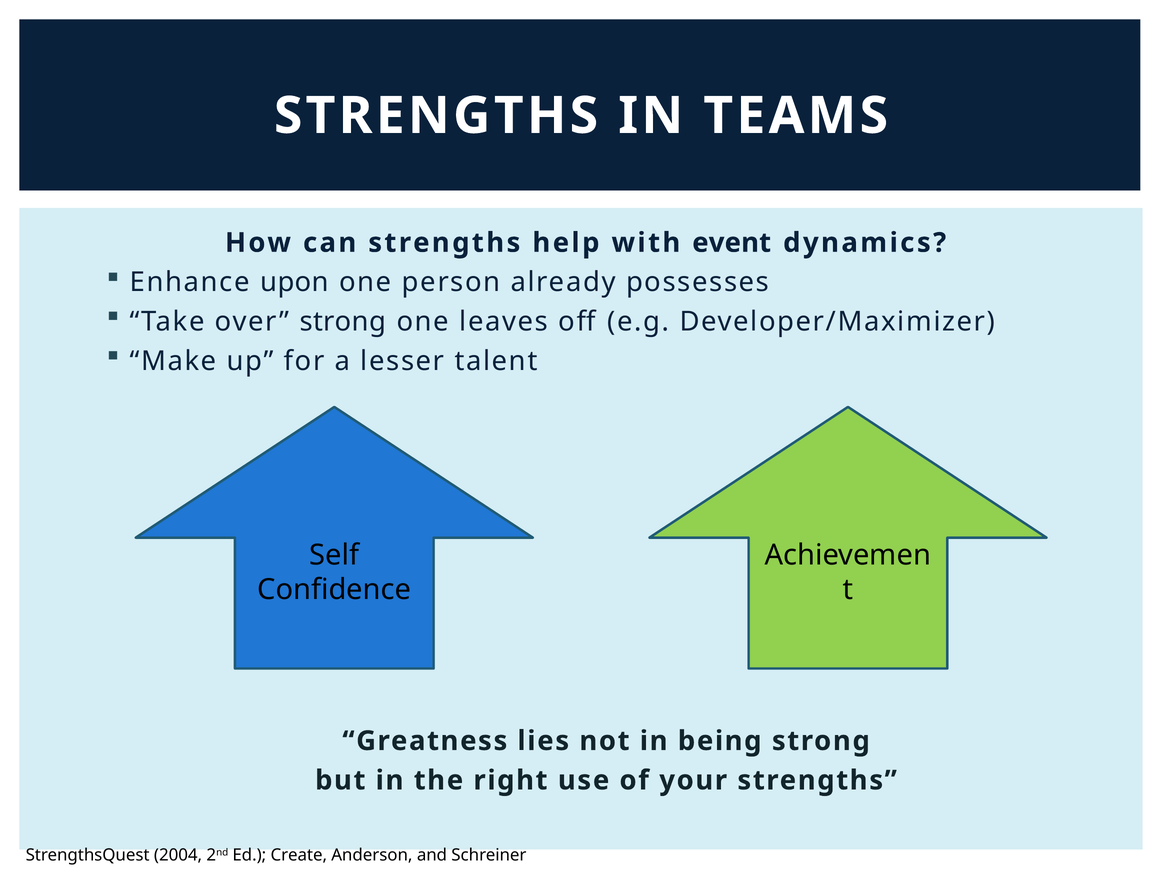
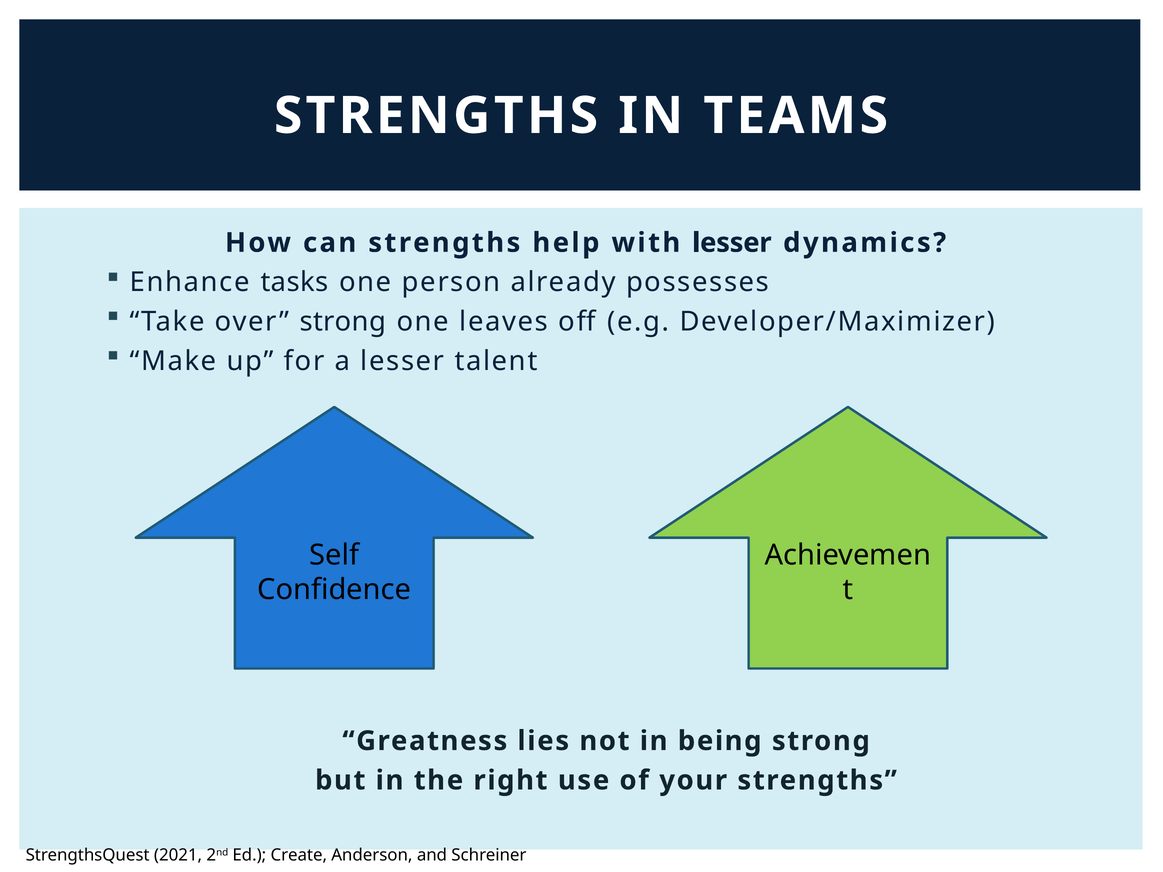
with event: event -> lesser
upon: upon -> tasks
2004: 2004 -> 2021
